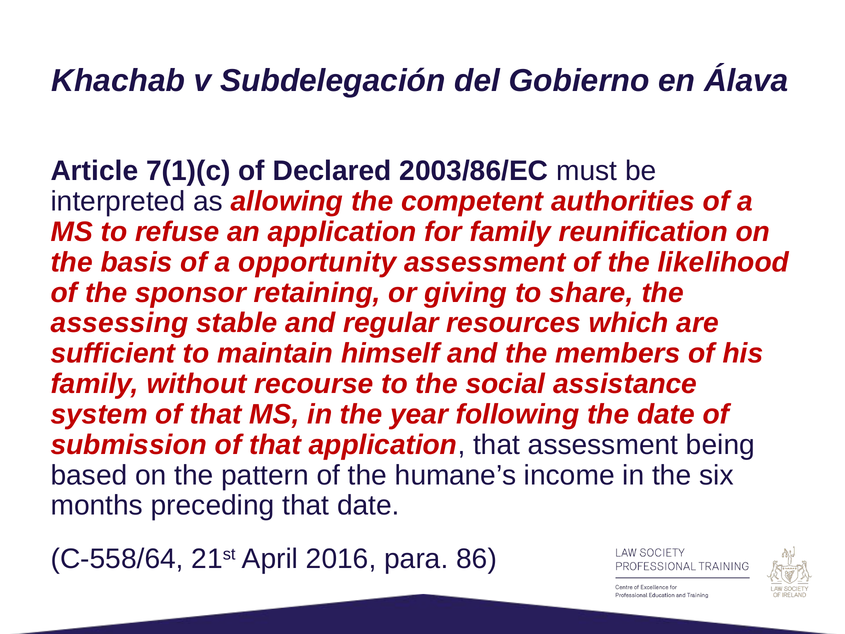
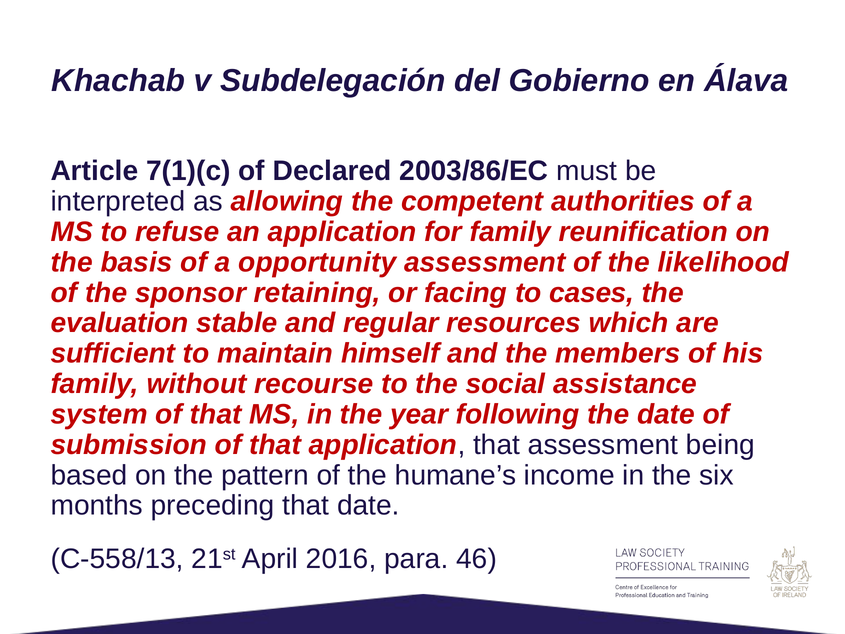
giving: giving -> facing
share: share -> cases
assessing: assessing -> evaluation
C-558/64: C-558/64 -> C-558/13
86: 86 -> 46
